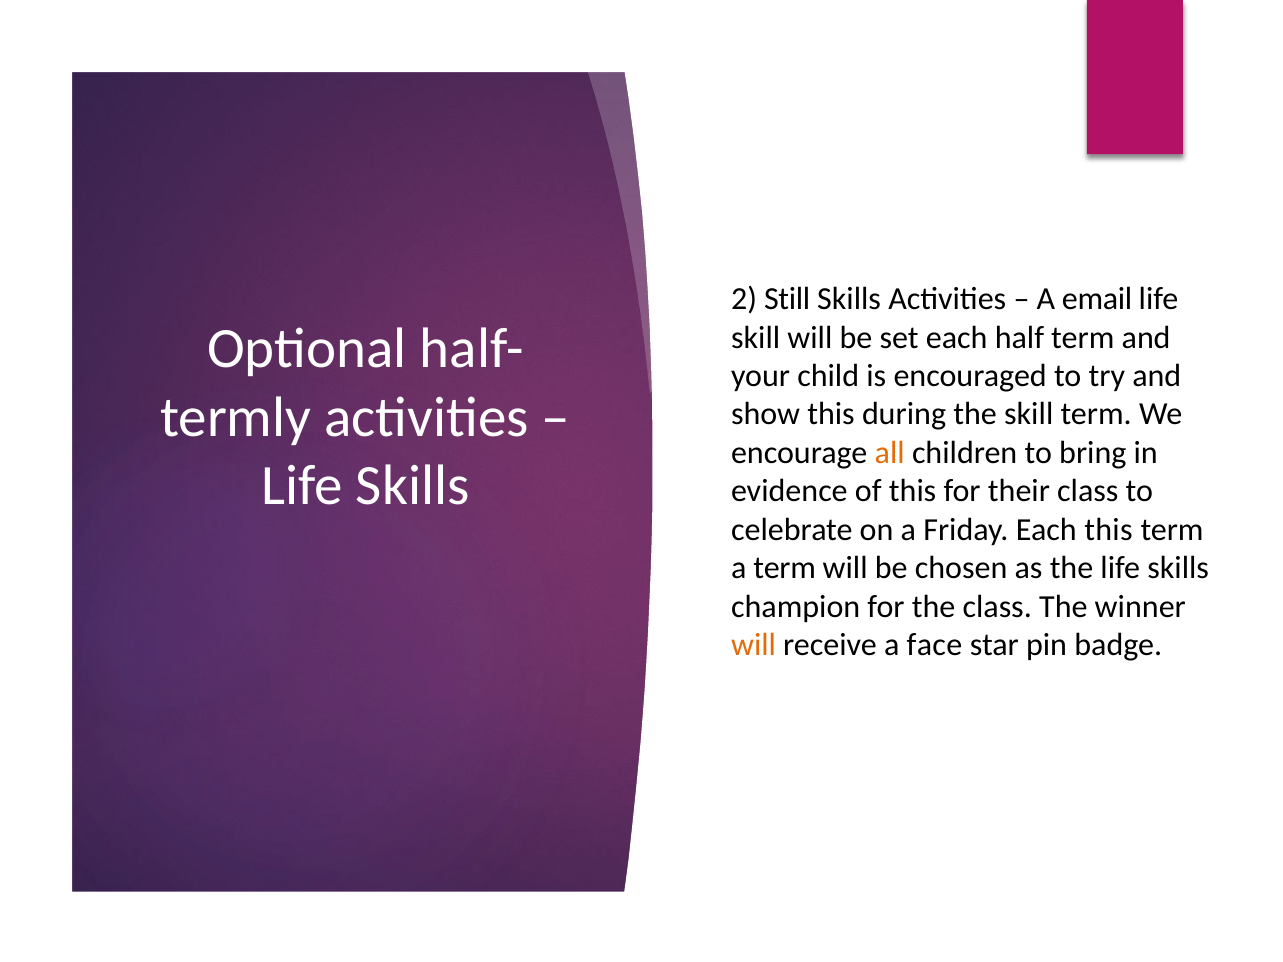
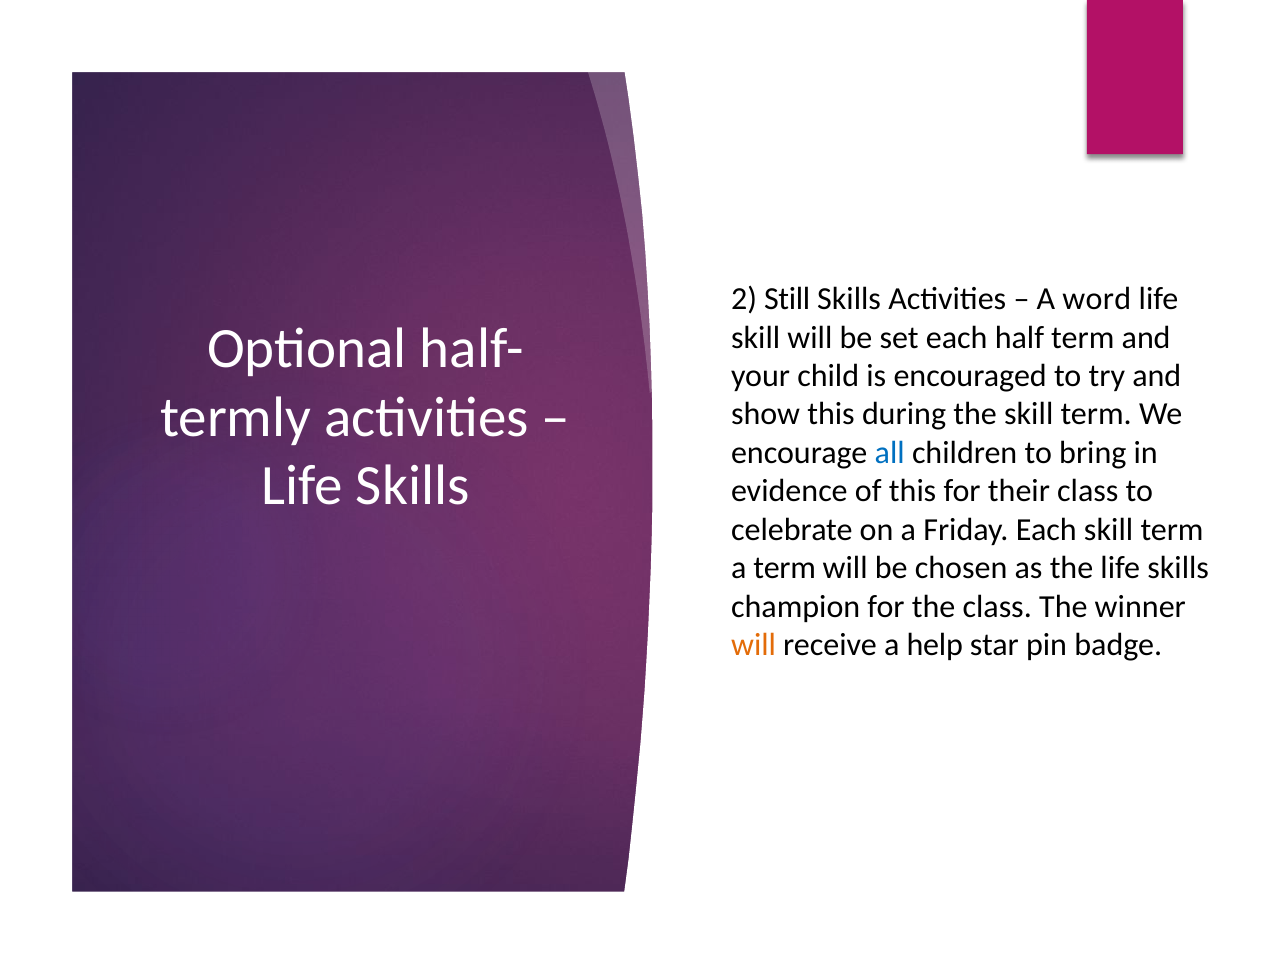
email: email -> word
all colour: orange -> blue
Each this: this -> skill
face: face -> help
